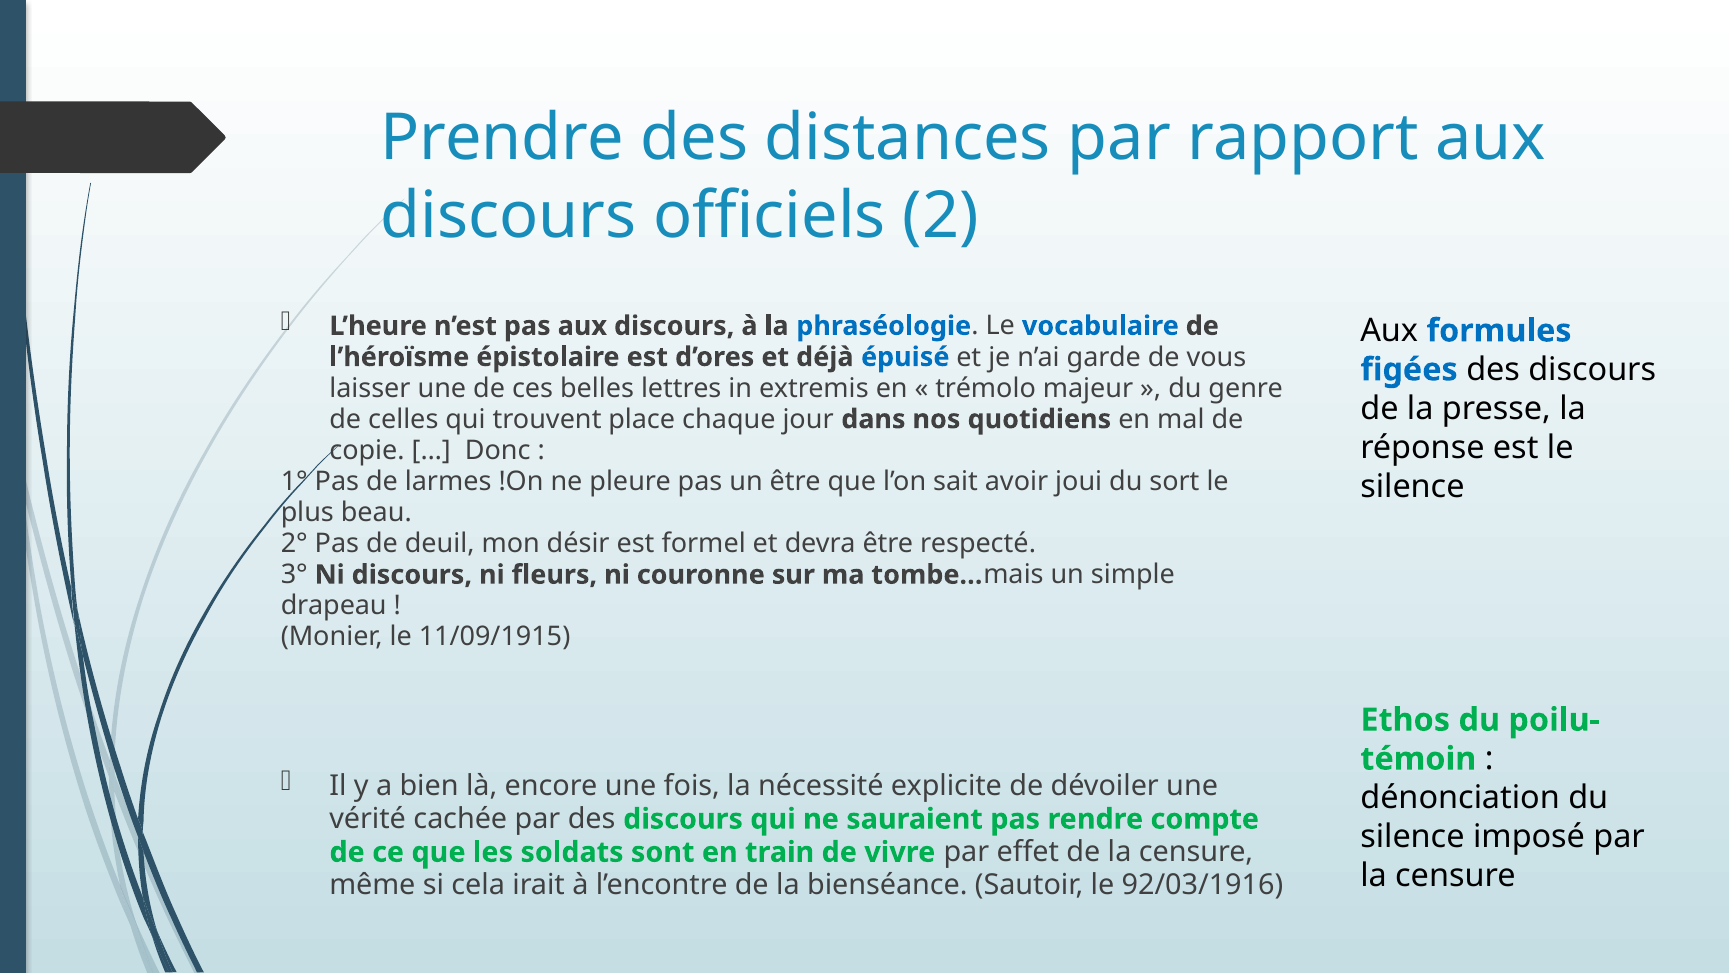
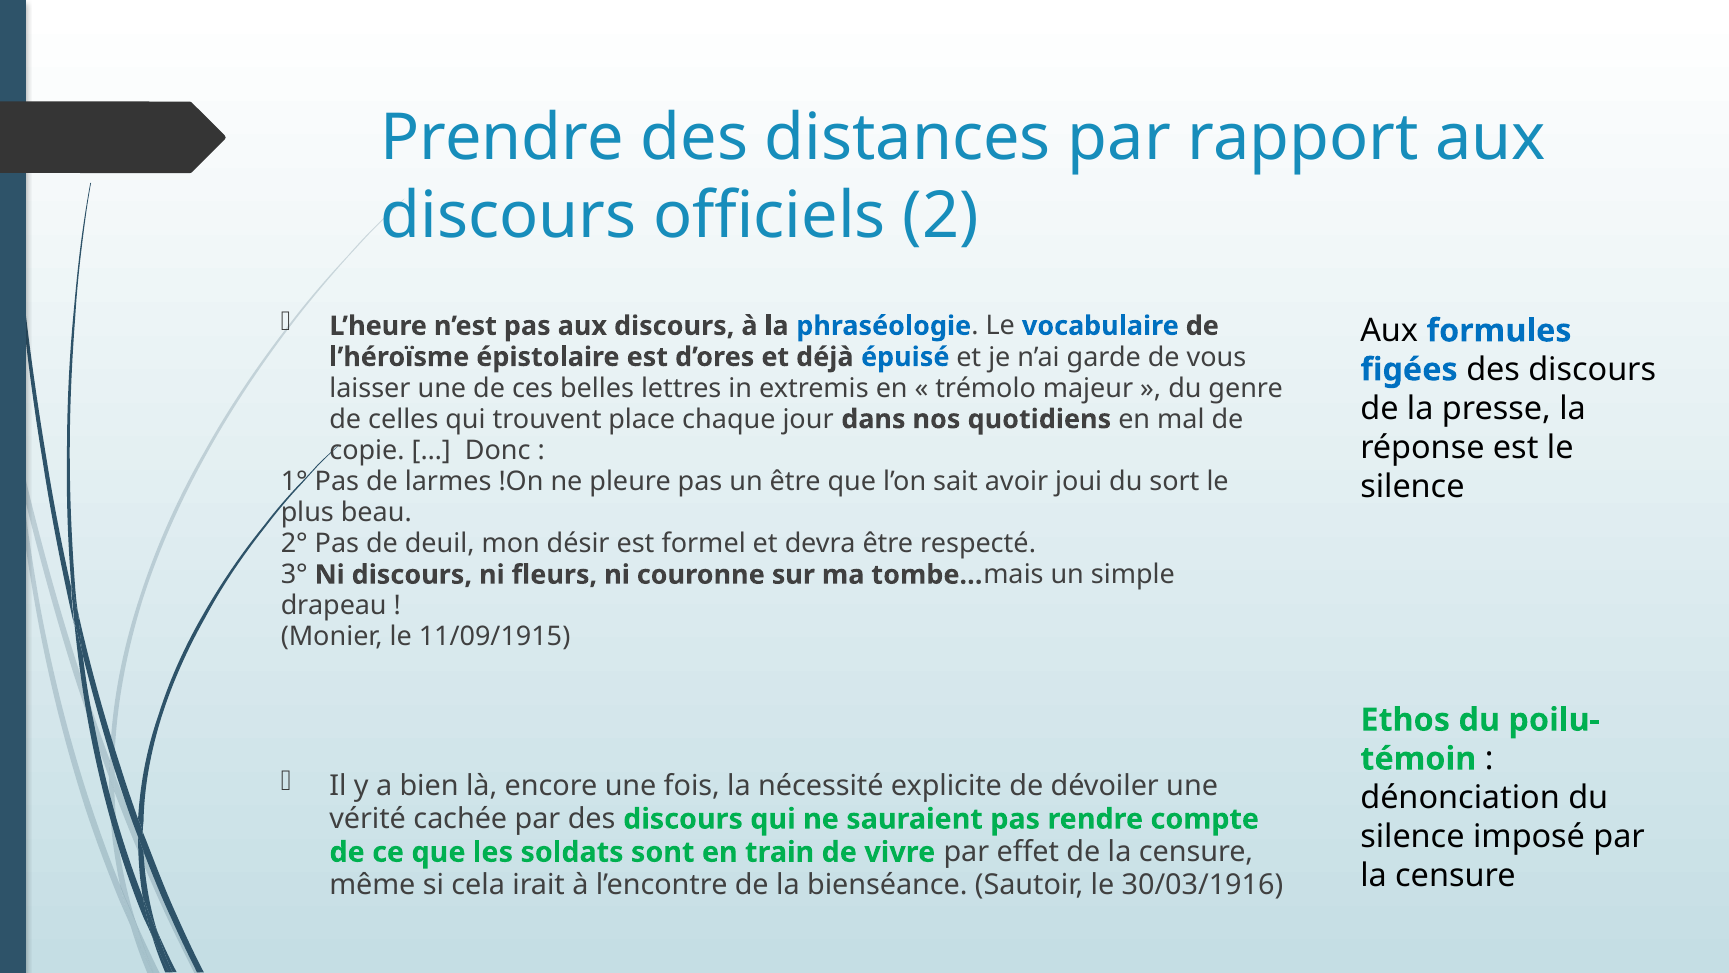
92/03/1916: 92/03/1916 -> 30/03/1916
